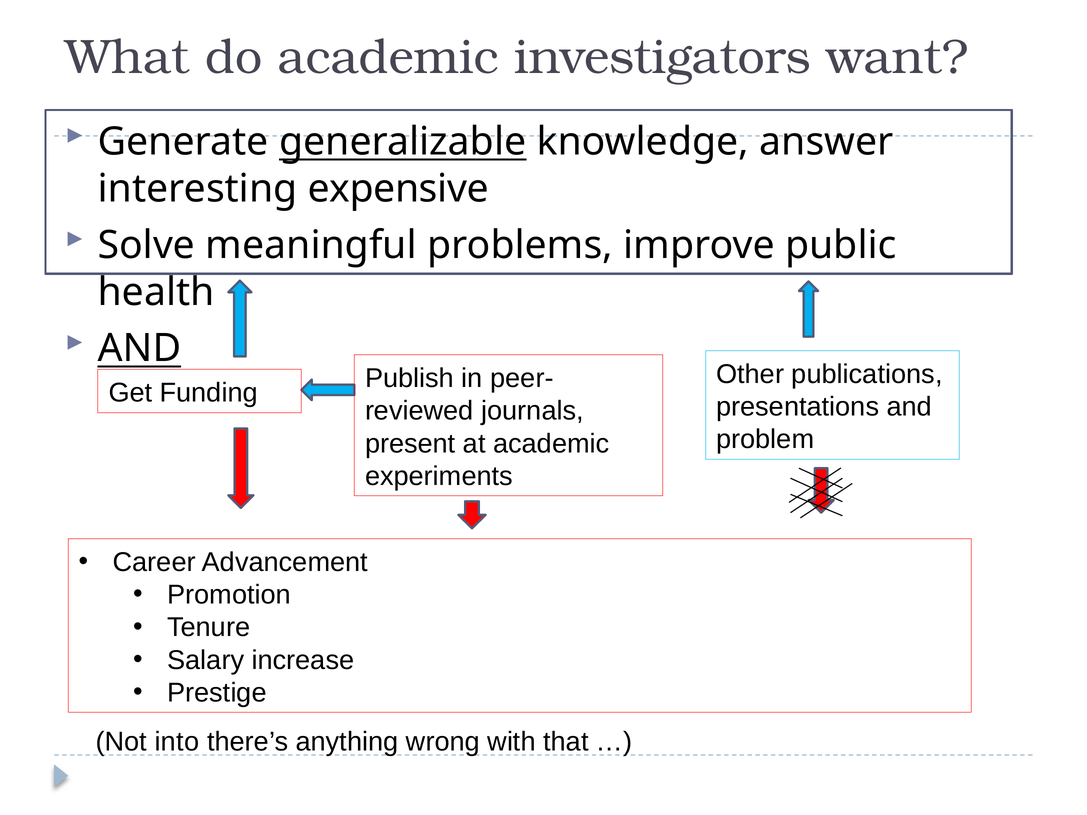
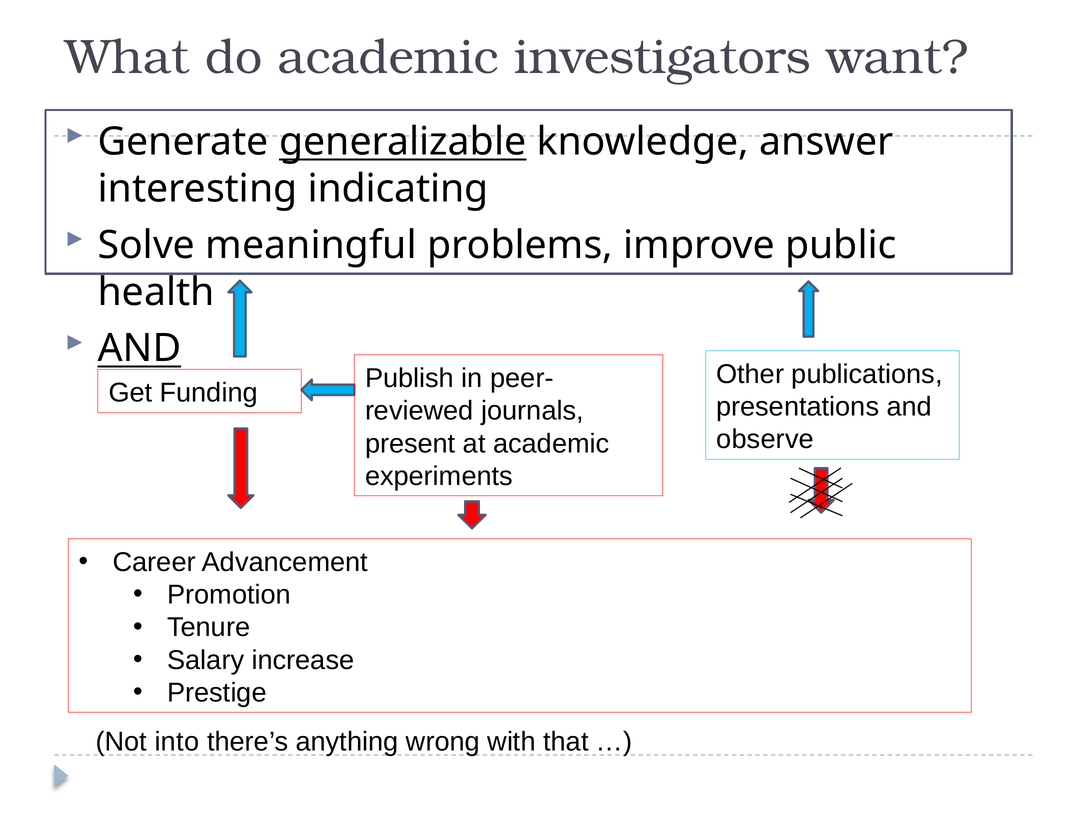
expensive: expensive -> indicating
problem: problem -> observe
